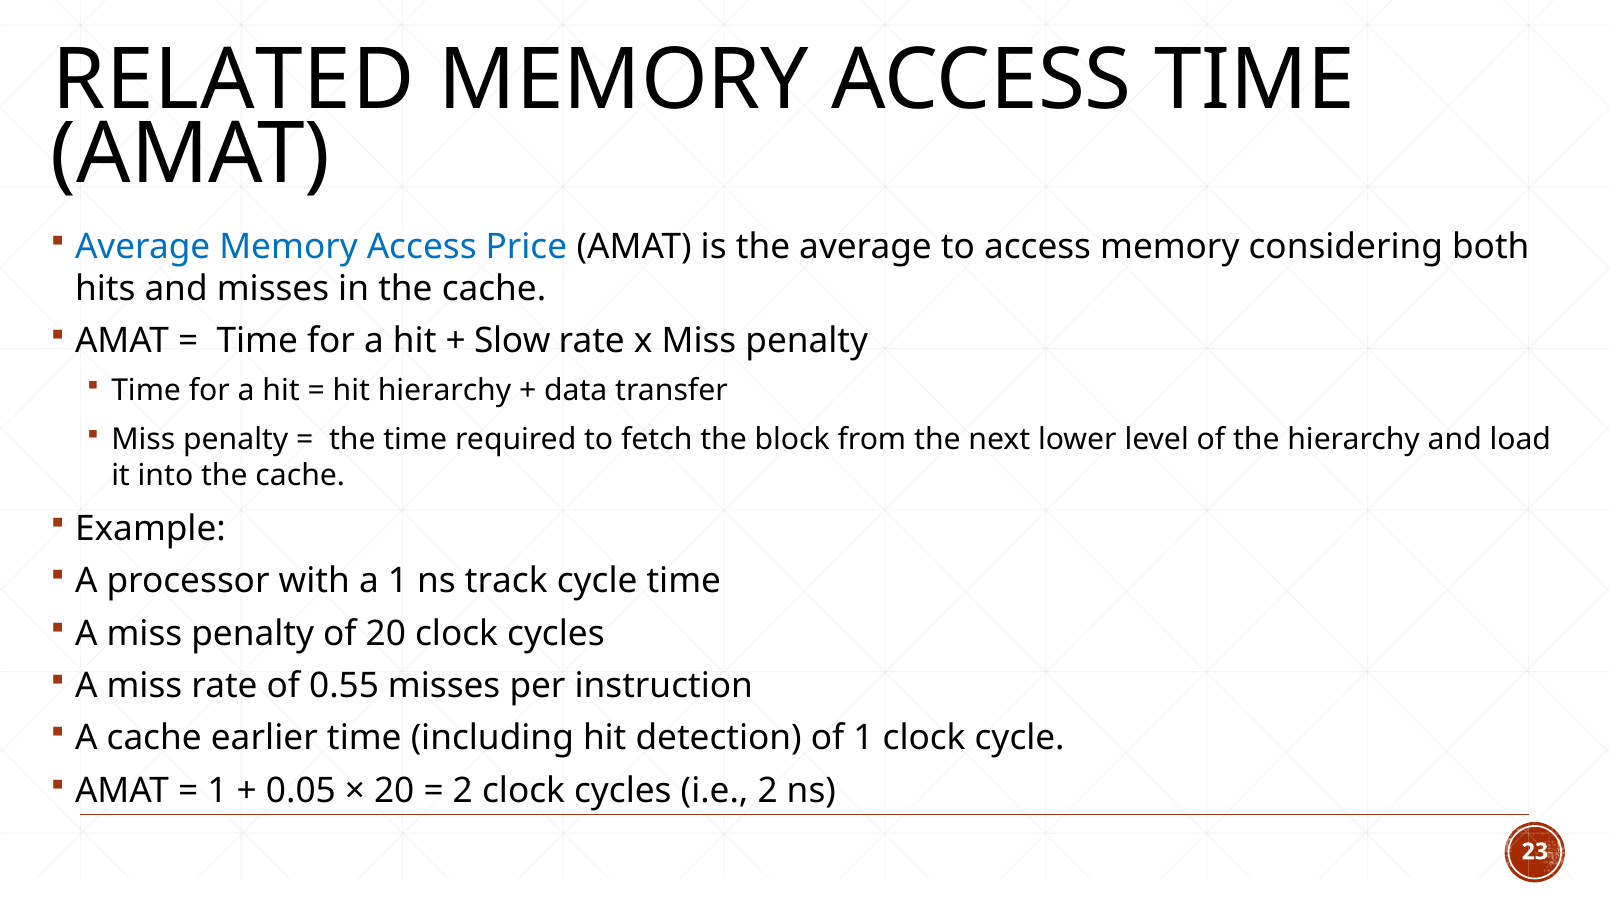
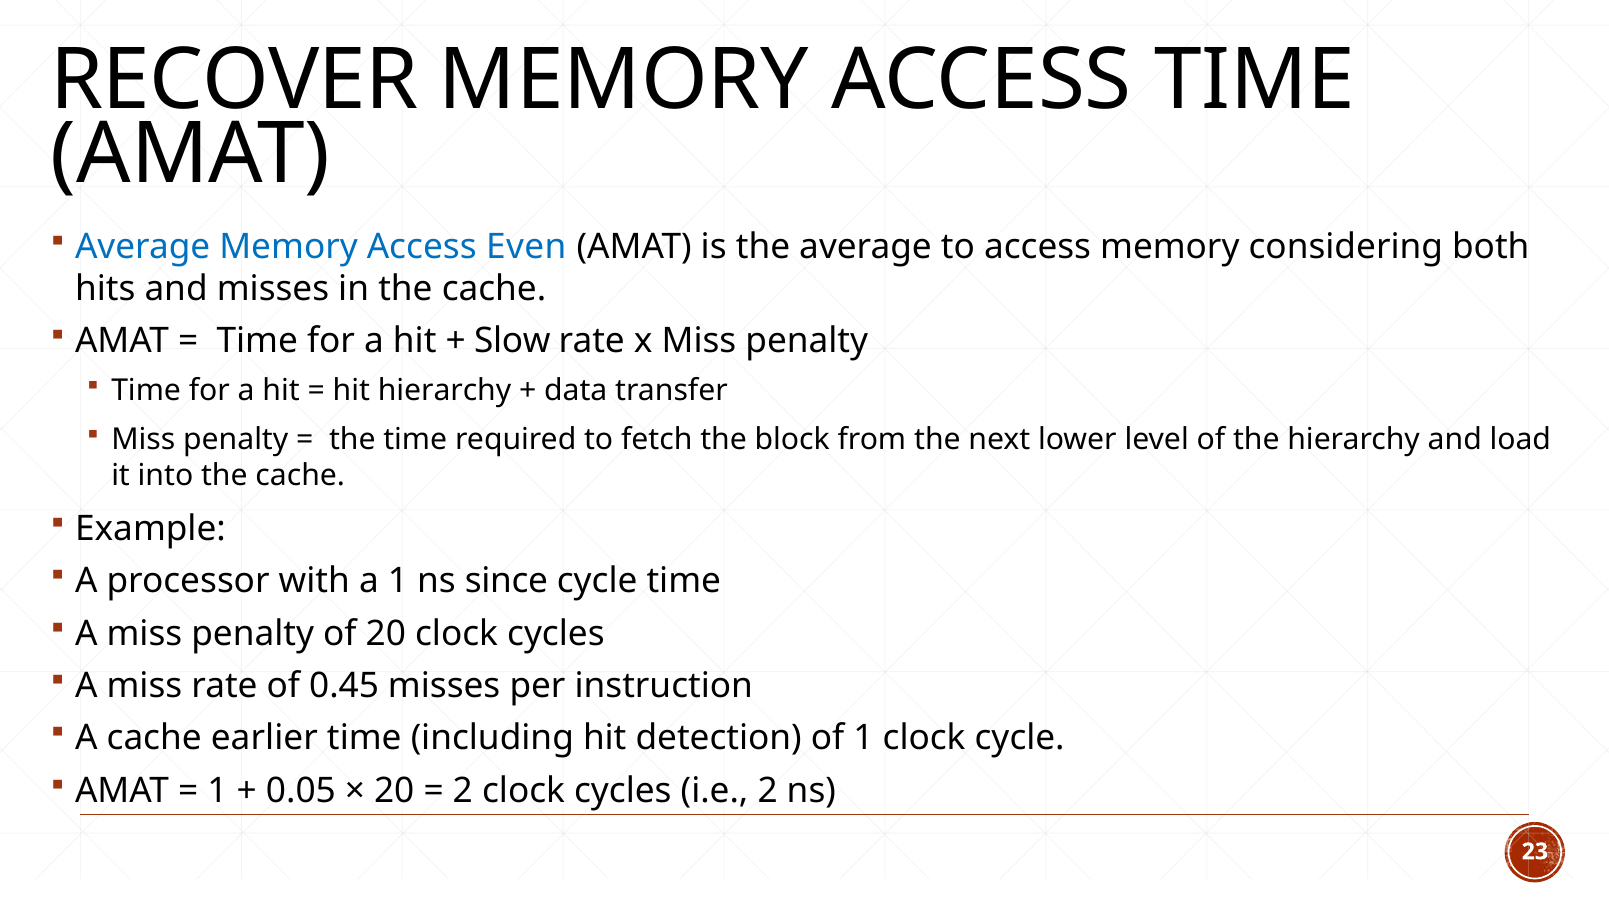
RELATED: RELATED -> RECOVER
Price: Price -> Even
track: track -> since
0.55: 0.55 -> 0.45
